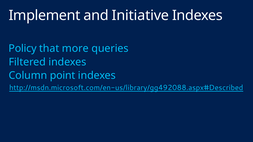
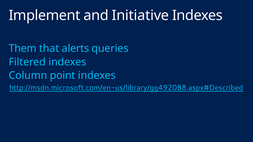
Policy: Policy -> Them
more: more -> alerts
